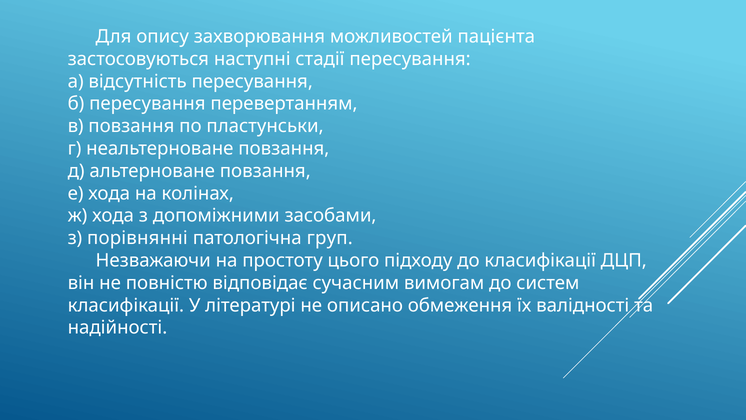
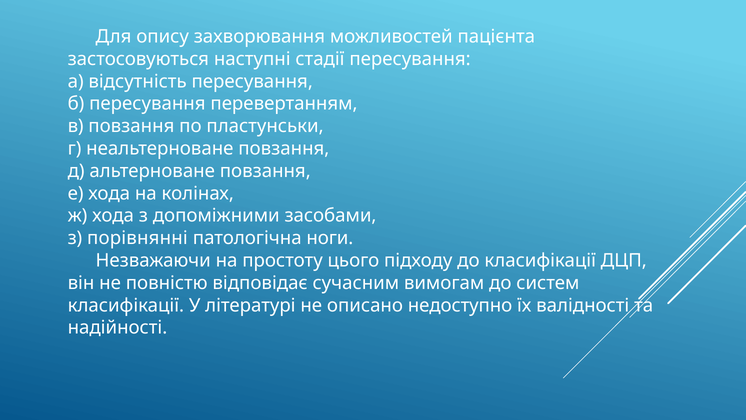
груп: груп -> ноги
обмеження: обмеження -> недоступно
